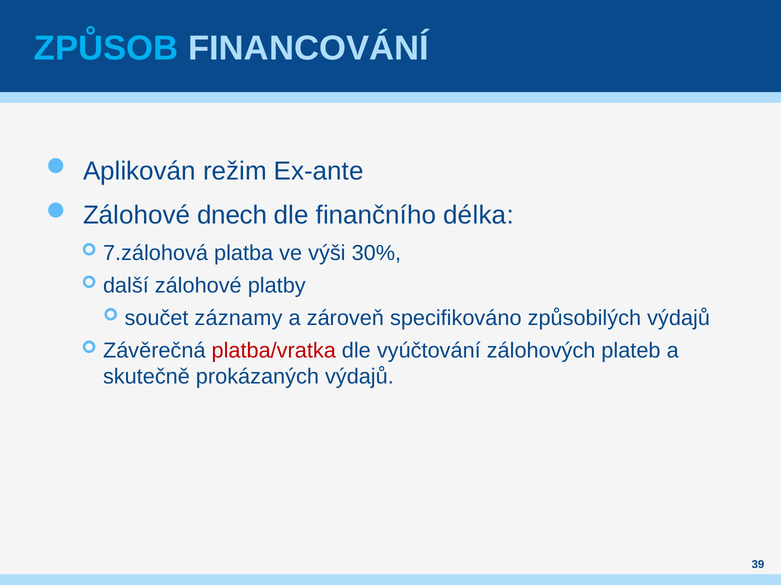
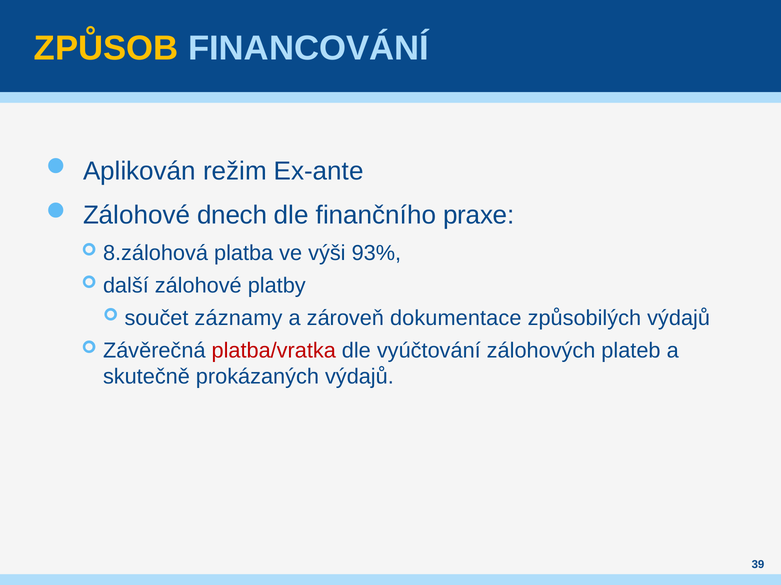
ZPŮSOB colour: light blue -> yellow
délka: délka -> praxe
7.zálohová: 7.zálohová -> 8.zálohová
30%: 30% -> 93%
specifikováno: specifikováno -> dokumentace
